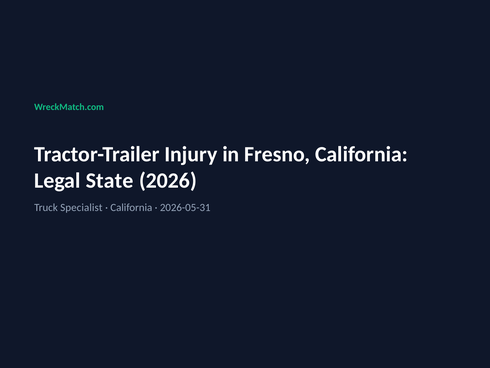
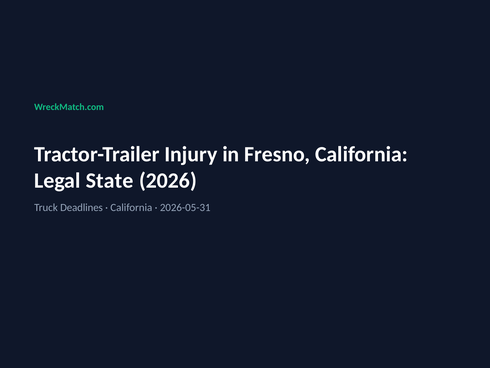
Specialist: Specialist -> Deadlines
